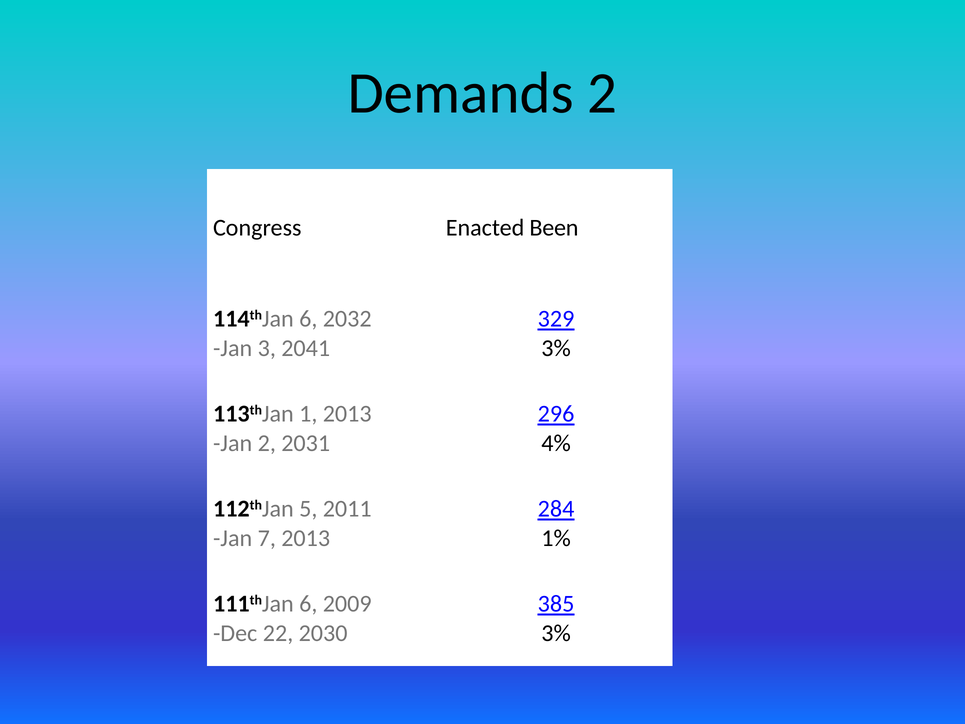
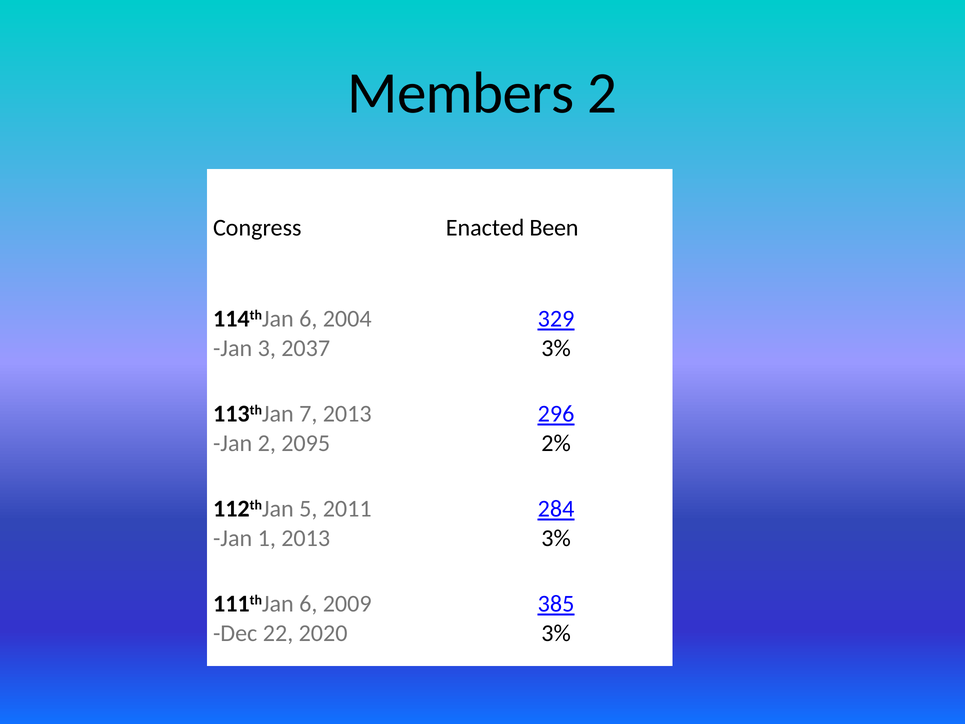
Demands: Demands -> Members
2032: 2032 -> 2004
2041: 2041 -> 2037
1: 1 -> 7
2031: 2031 -> 2095
4%: 4% -> 2%
7: 7 -> 1
1% at (556, 538): 1% -> 3%
2030: 2030 -> 2020
